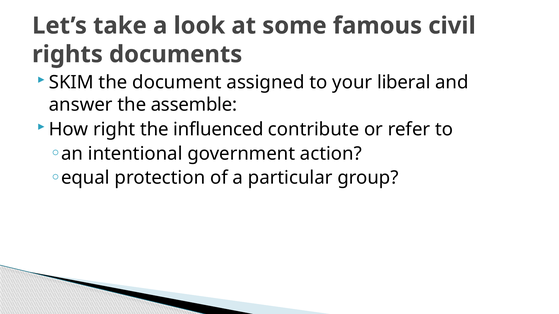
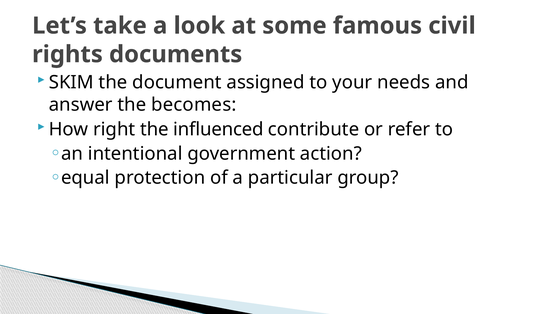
liberal: liberal -> needs
assemble: assemble -> becomes
